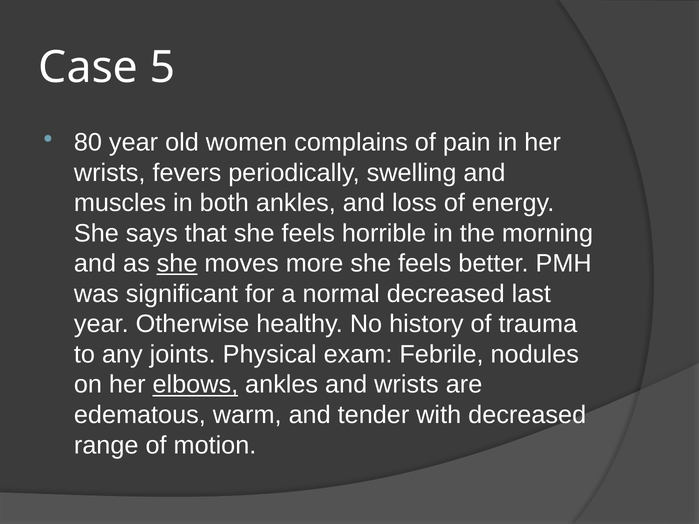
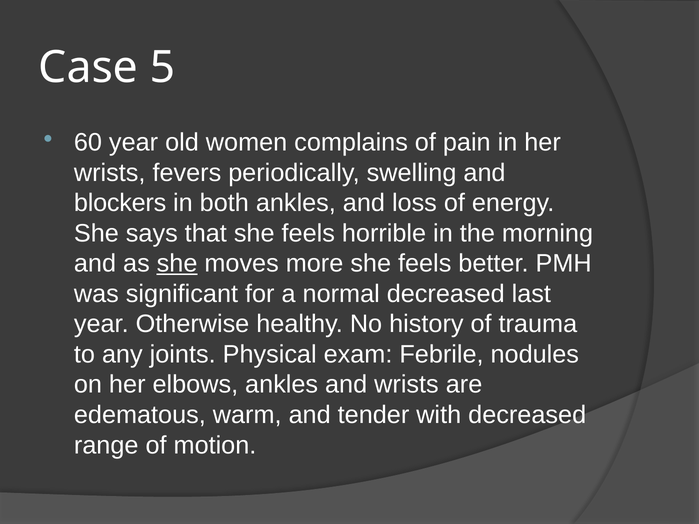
80: 80 -> 60
muscles: muscles -> blockers
elbows underline: present -> none
